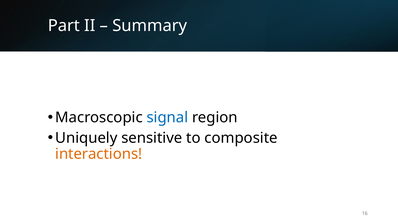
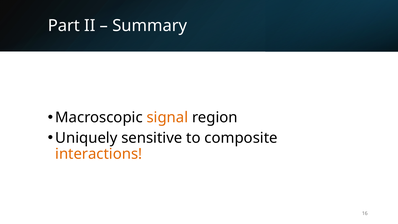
signal colour: blue -> orange
